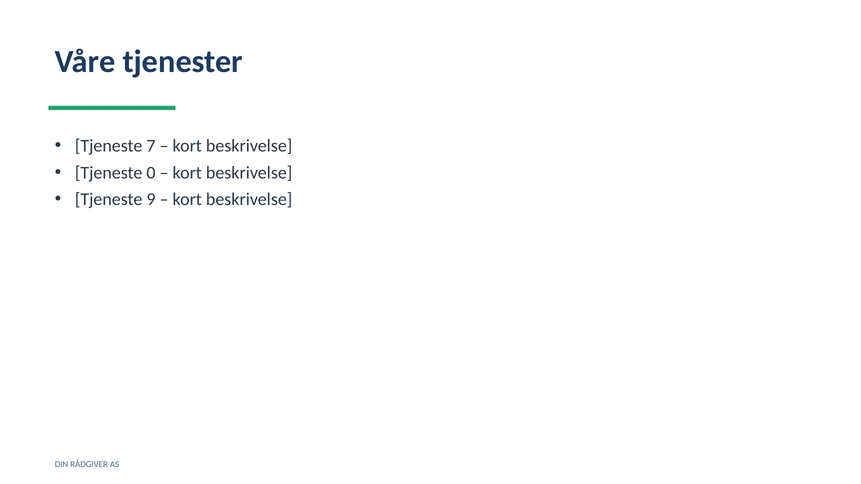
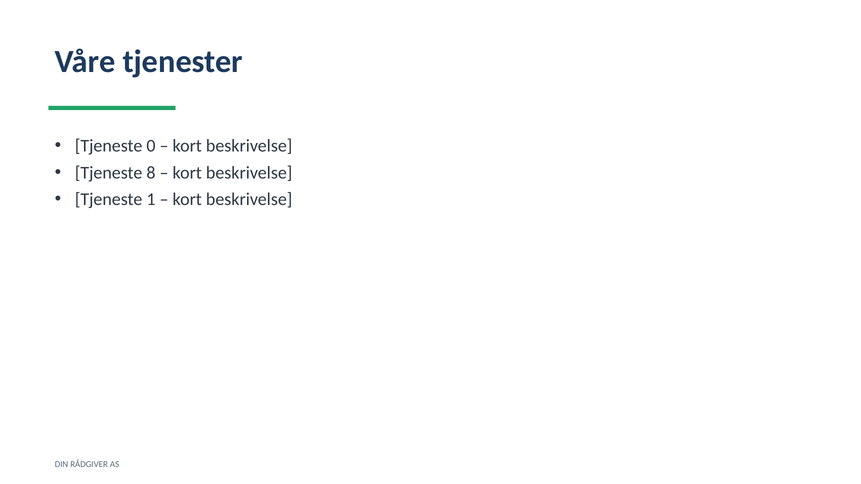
7: 7 -> 0
0: 0 -> 8
9: 9 -> 1
